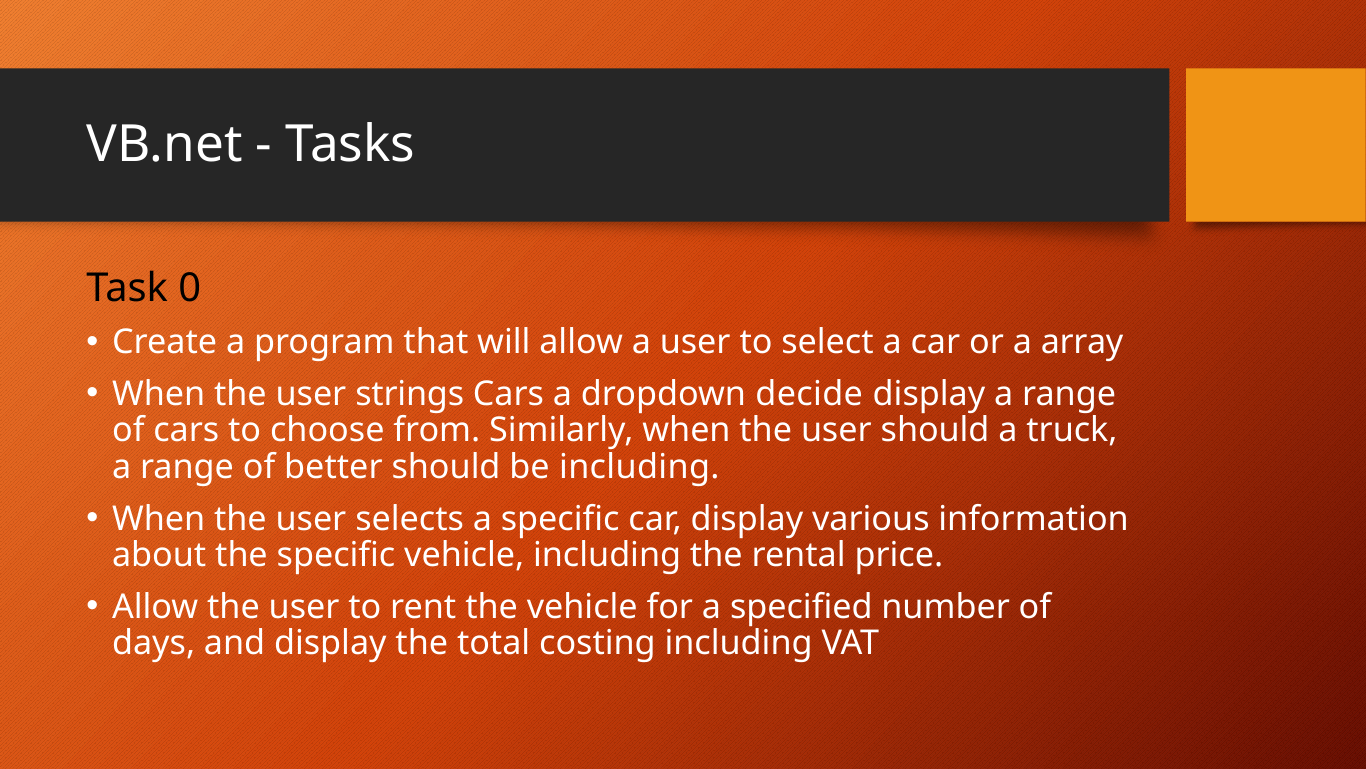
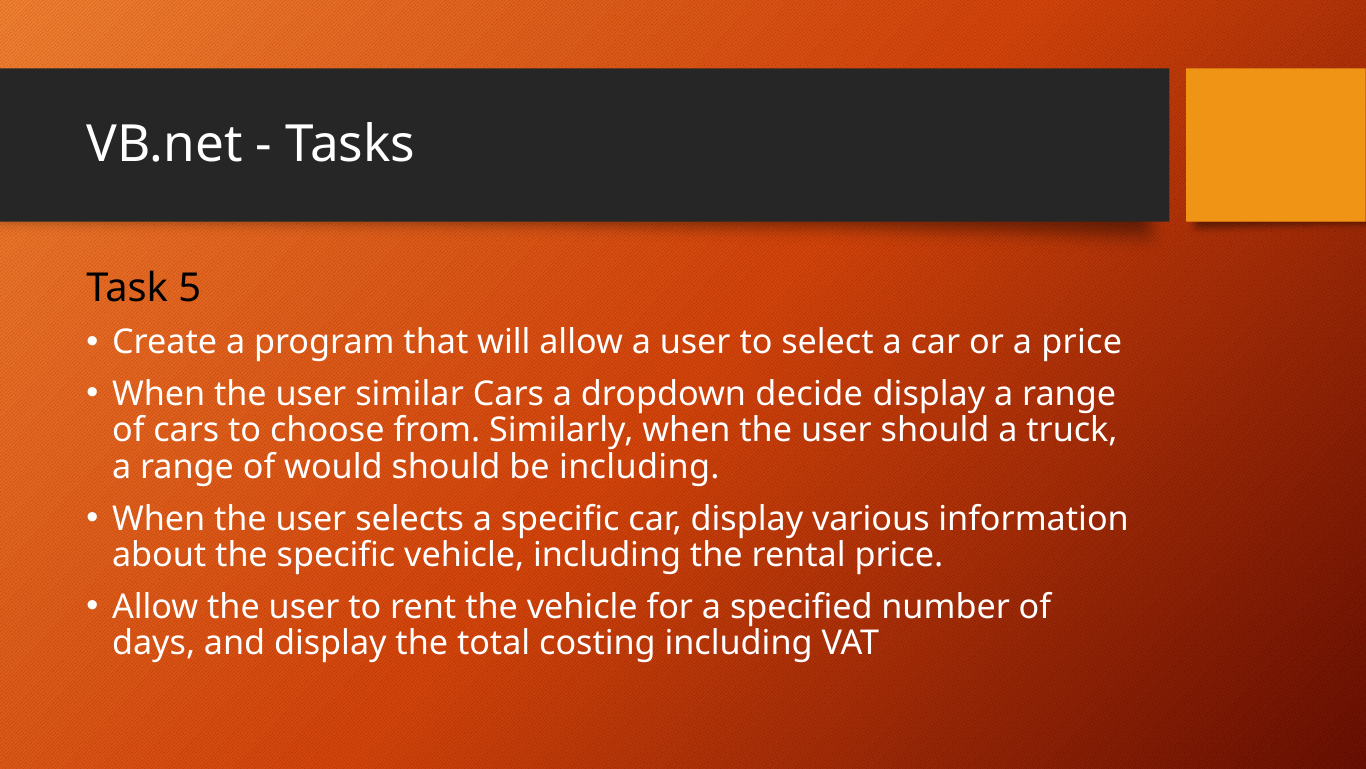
0: 0 -> 5
a array: array -> price
strings: strings -> similar
better: better -> would
